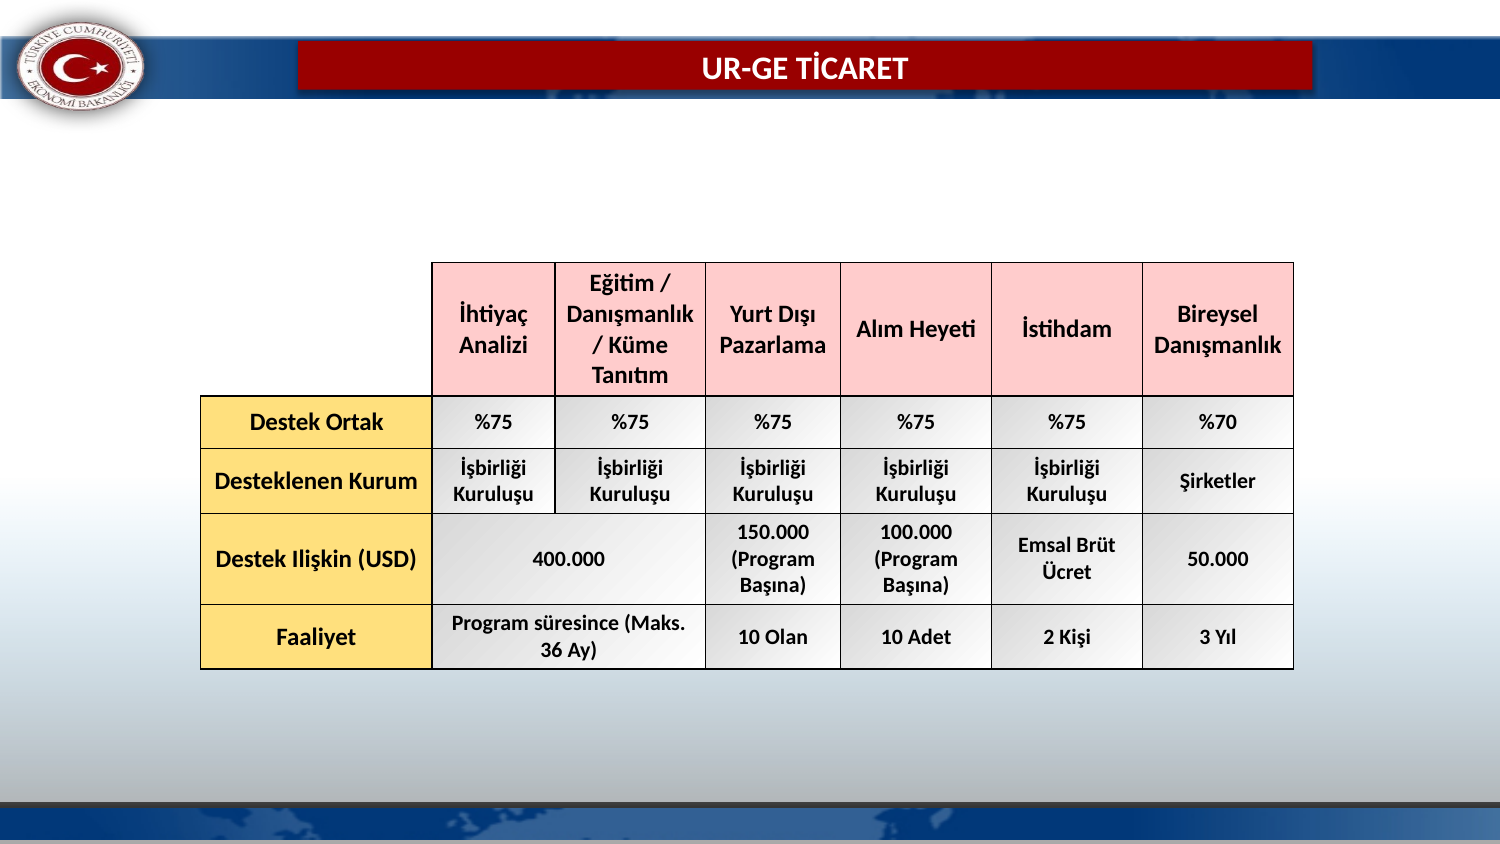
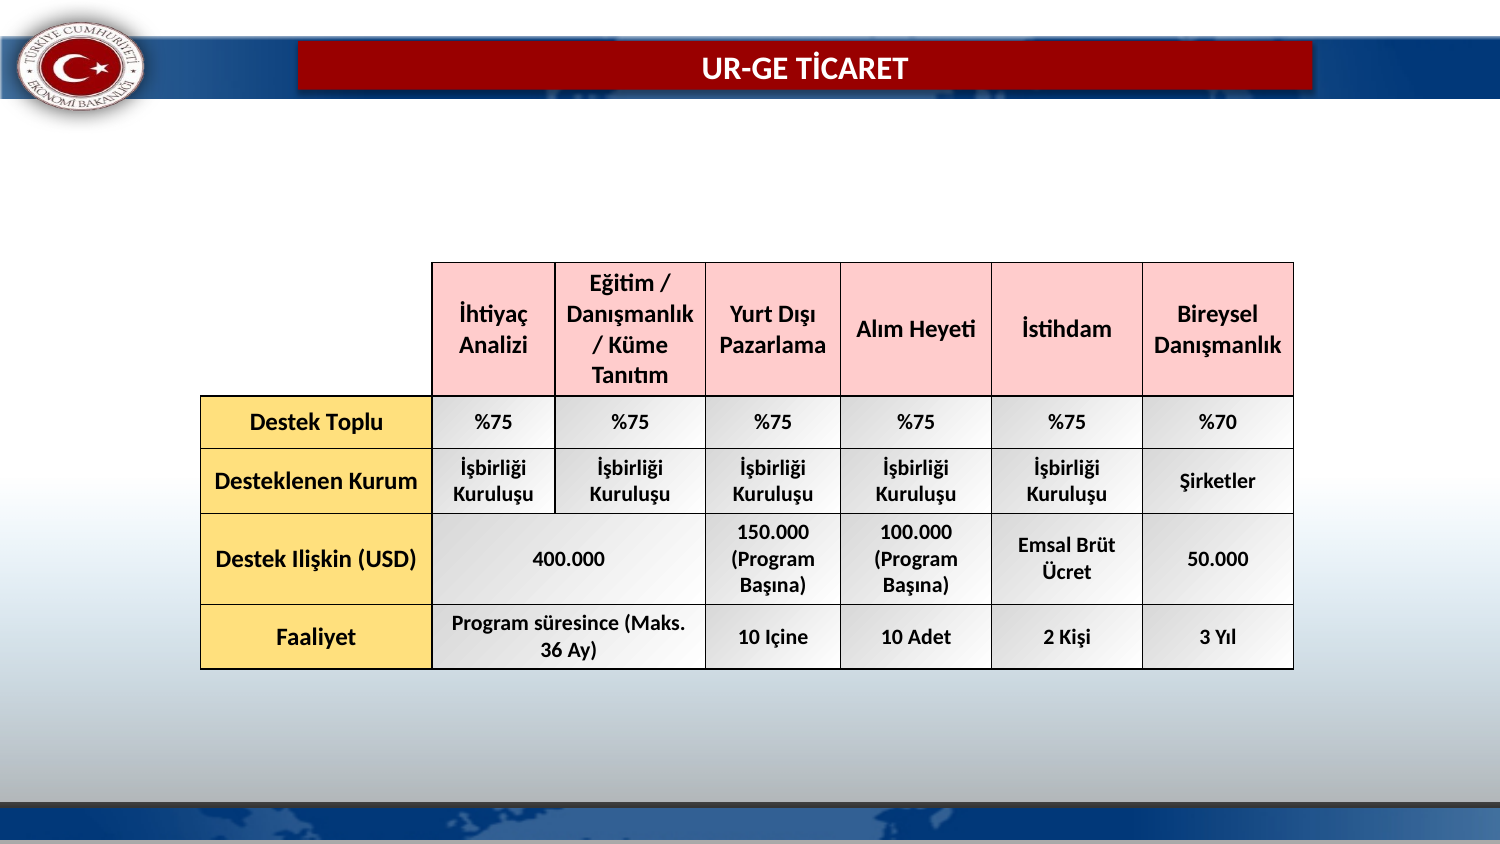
Ortak: Ortak -> Toplu
Olan: Olan -> Içine
